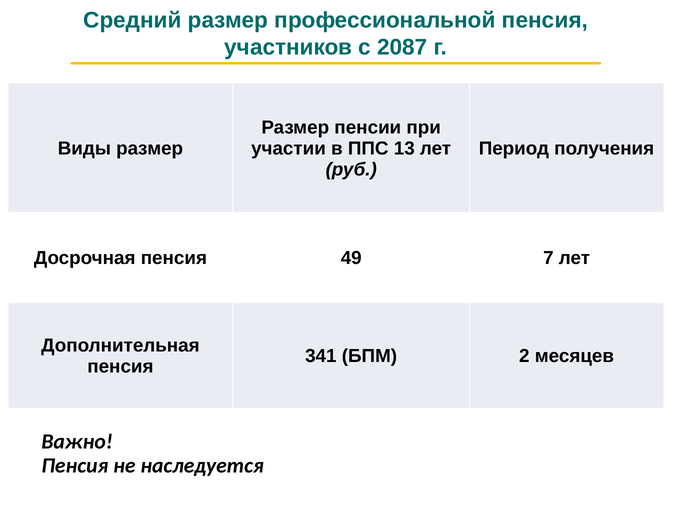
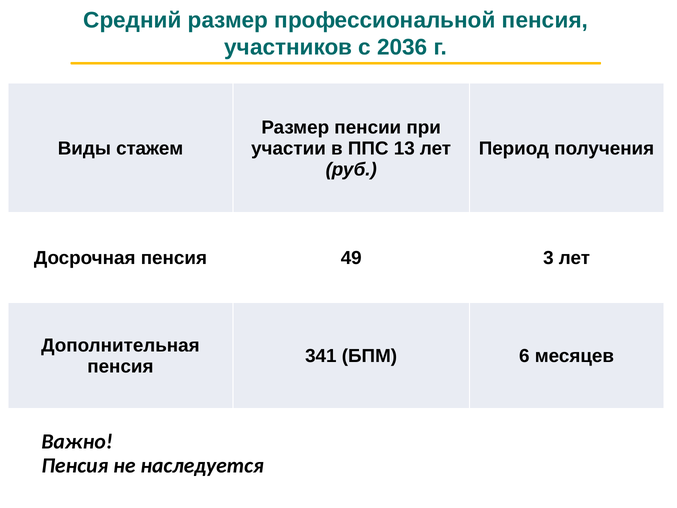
2087: 2087 -> 2036
Виды размер: размер -> стажем
7: 7 -> 3
2: 2 -> 6
